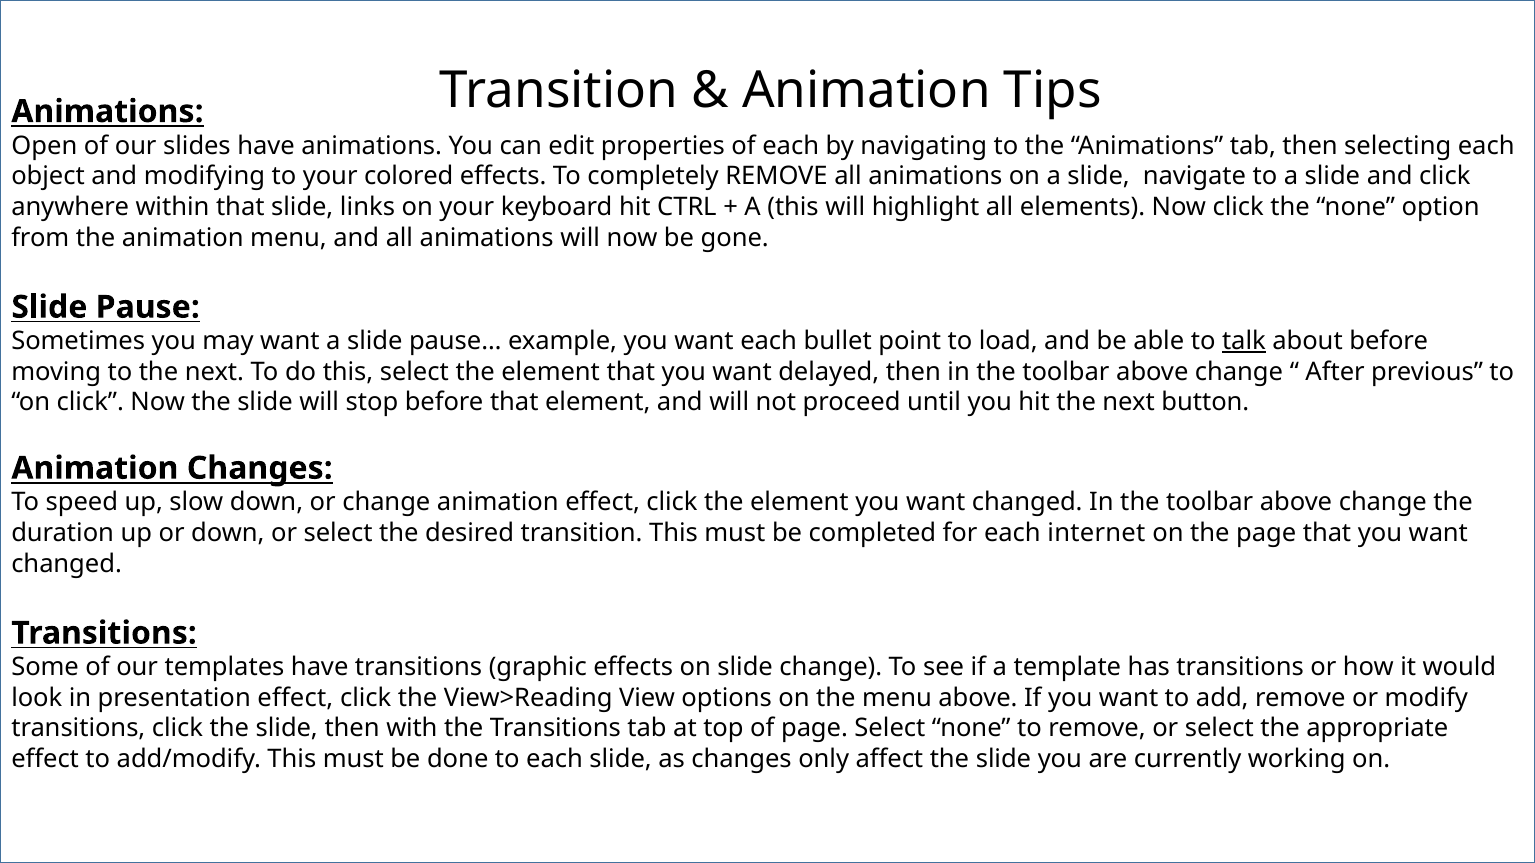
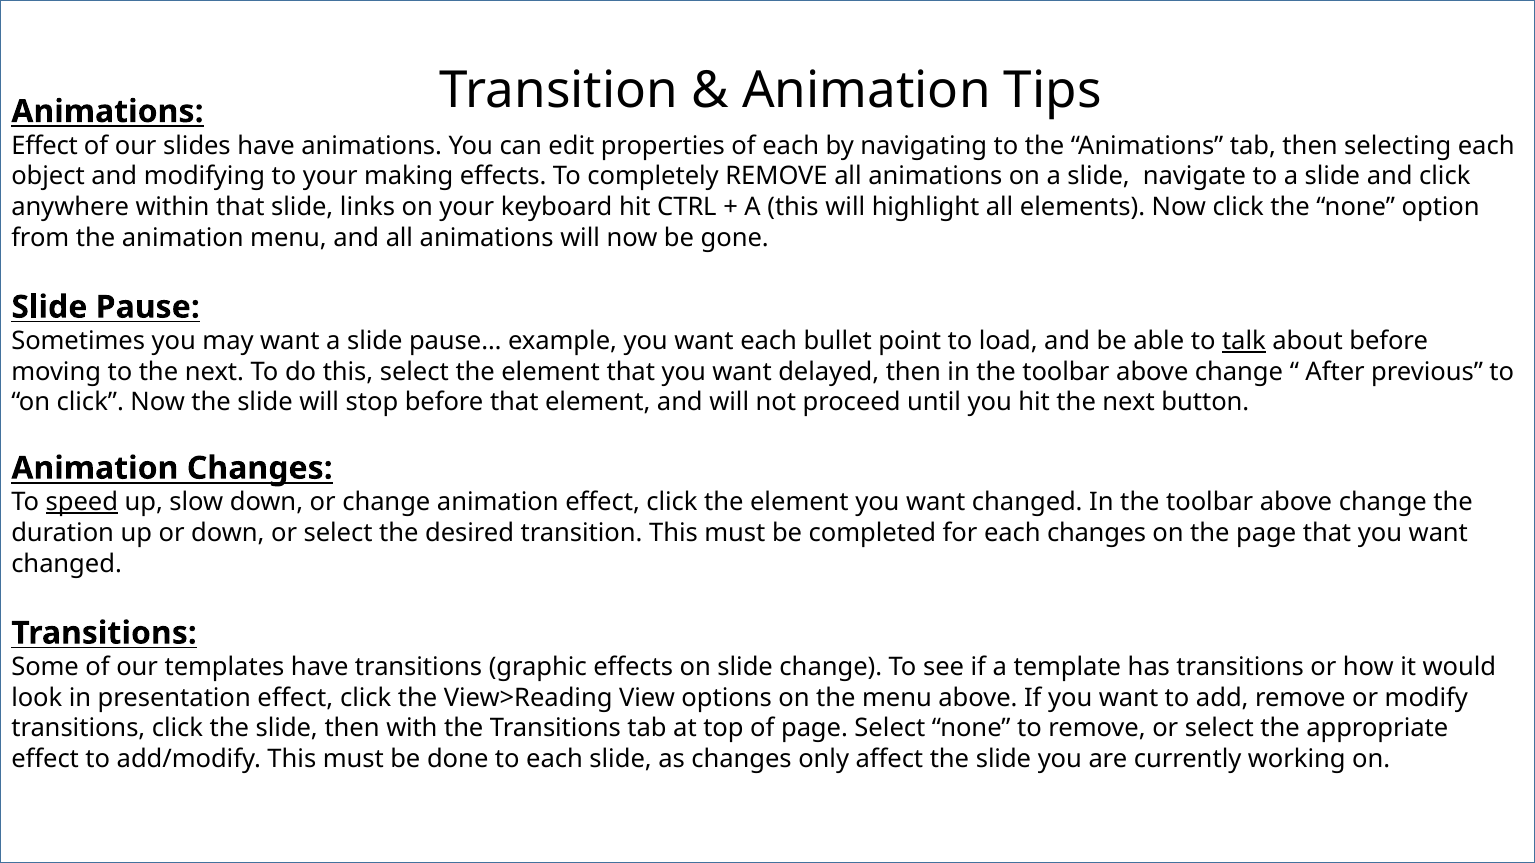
Open at (44, 146): Open -> Effect
colored: colored -> making
speed underline: none -> present
each internet: internet -> changes
